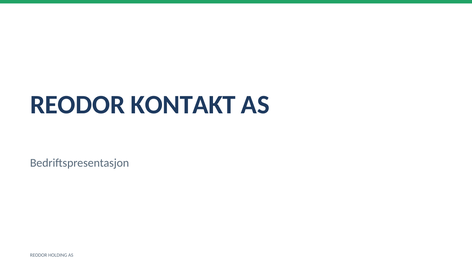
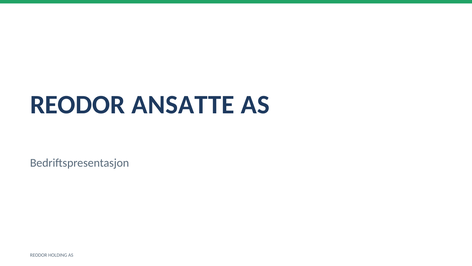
KONTAKT: KONTAKT -> ANSATTE
